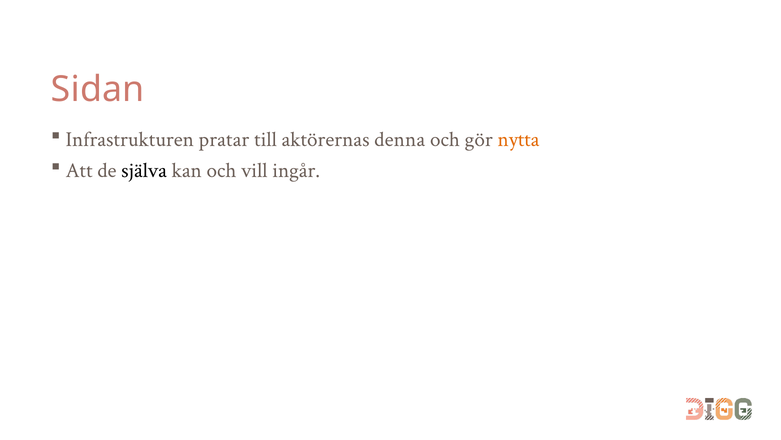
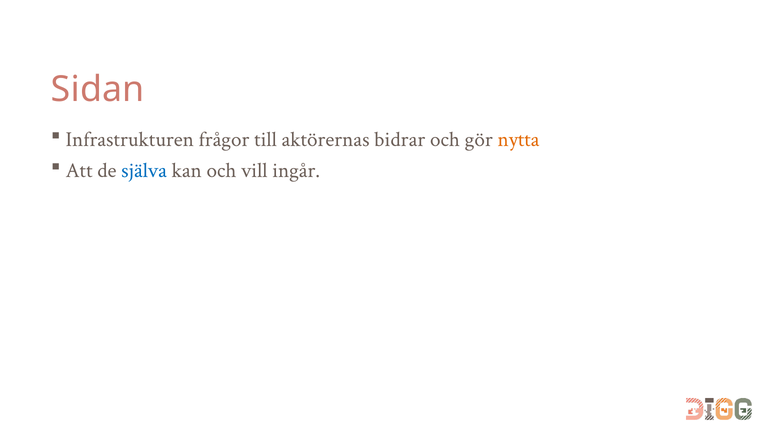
pratar: pratar -> frågor
denna: denna -> bidrar
själva colour: black -> blue
